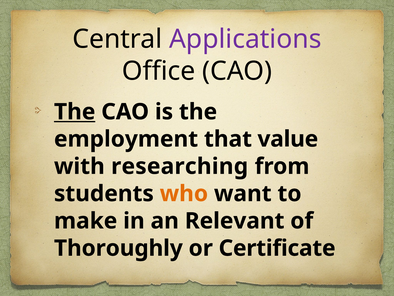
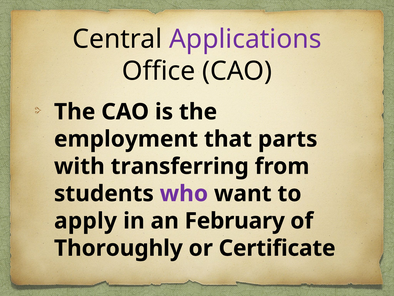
The at (75, 112) underline: present -> none
value: value -> parts
researching: researching -> transferring
who colour: orange -> purple
make: make -> apply
Relevant: Relevant -> February
